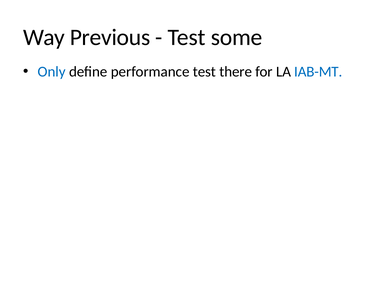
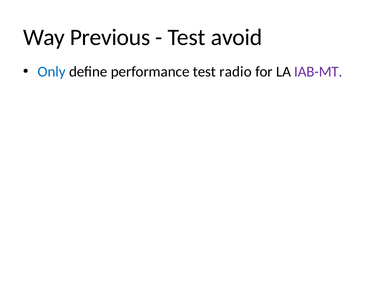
some: some -> avoid
there: there -> radio
IAB-MT colour: blue -> purple
